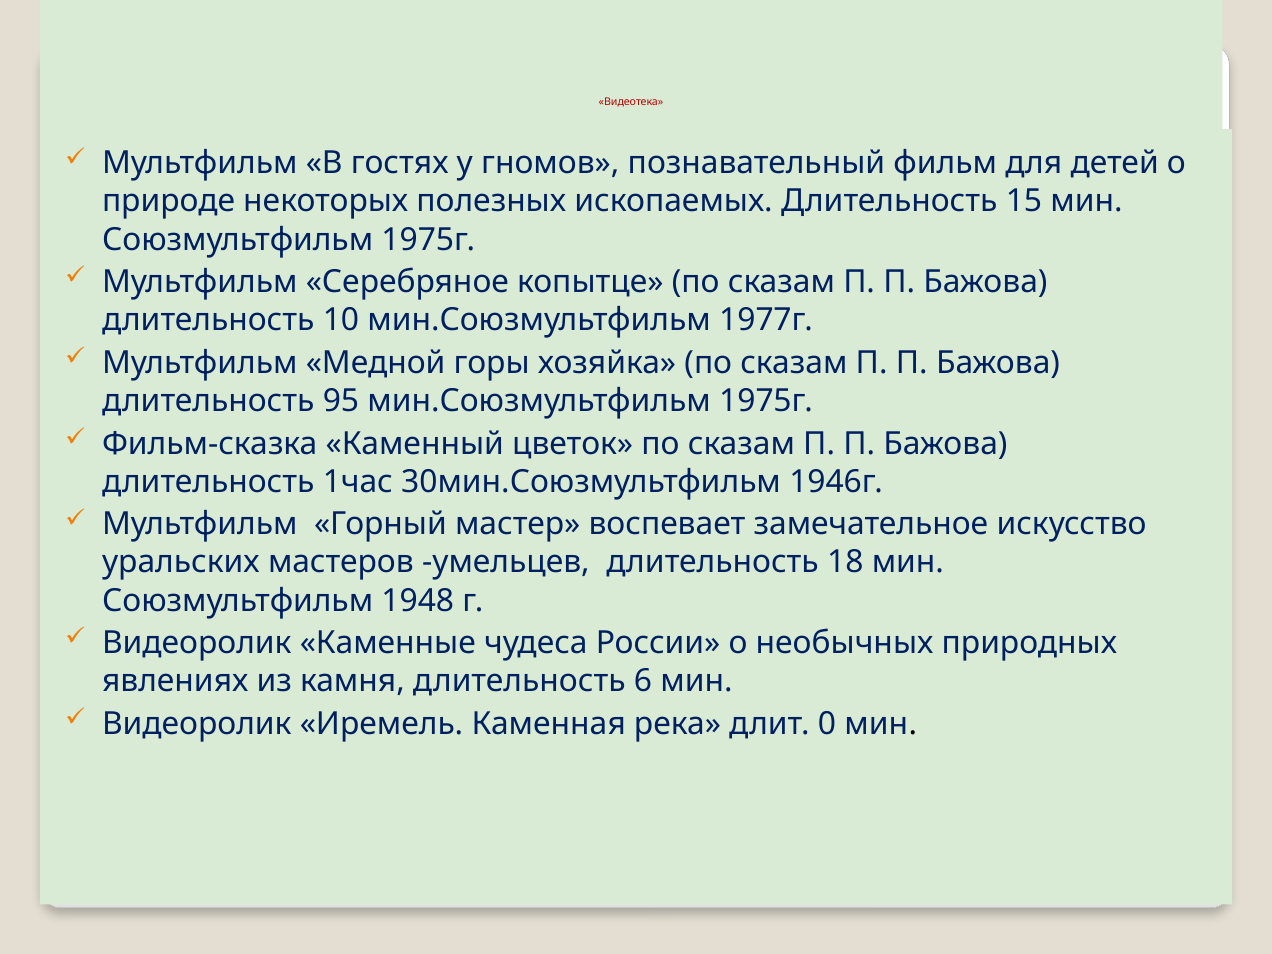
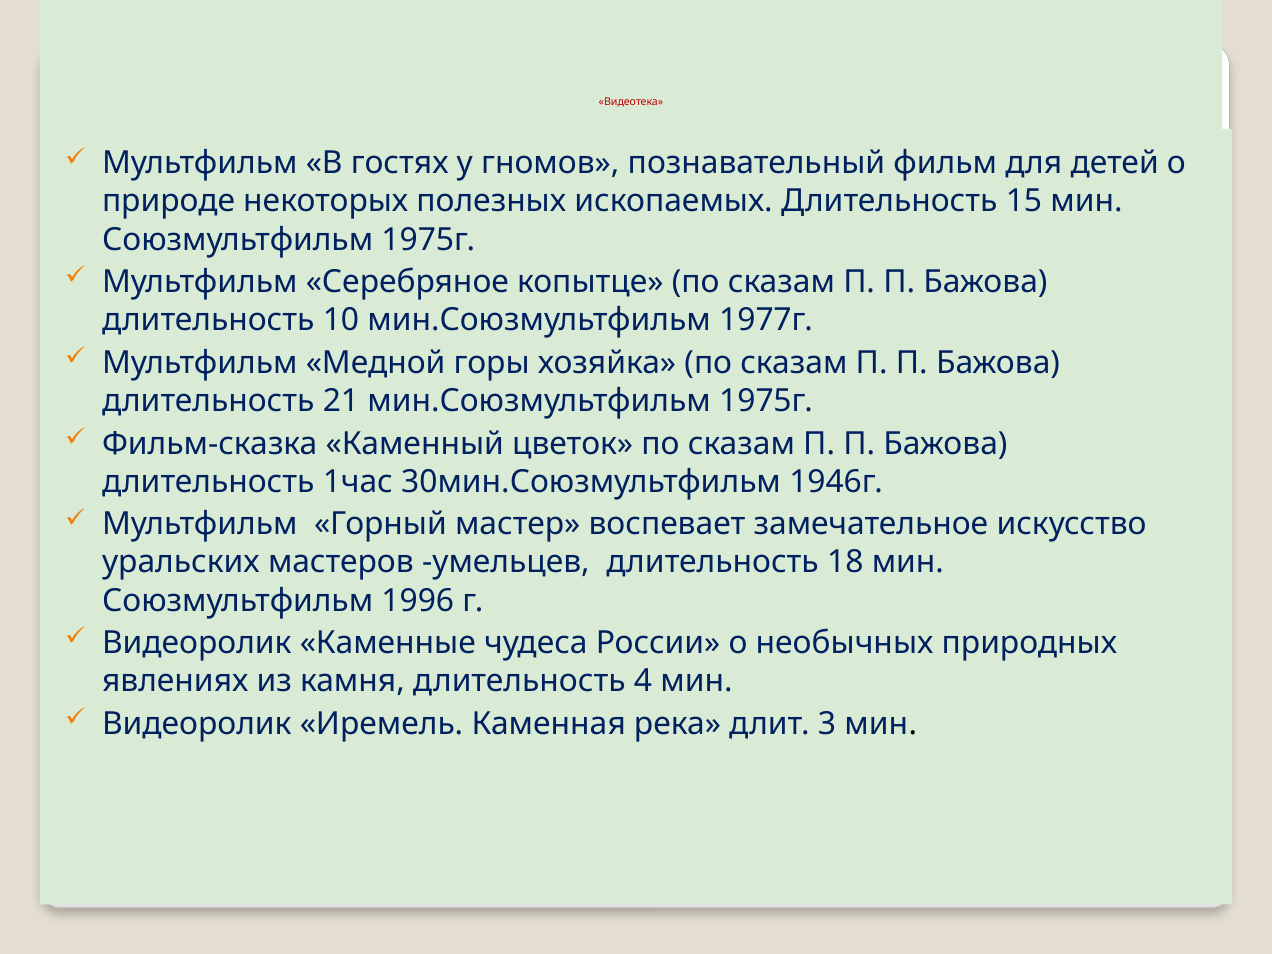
95: 95 -> 21
1948: 1948 -> 1996
6: 6 -> 4
0: 0 -> 3
